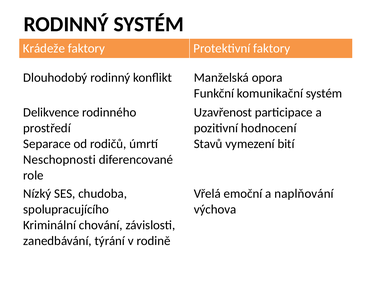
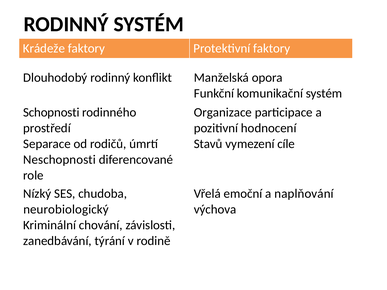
Delikvence: Delikvence -> Schopnosti
Uzavřenost: Uzavřenost -> Organizace
bití: bití -> cíle
spolupracujícího: spolupracujícího -> neurobiologický
